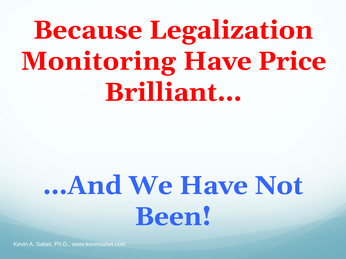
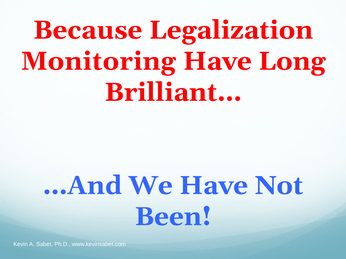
Price: Price -> Long
